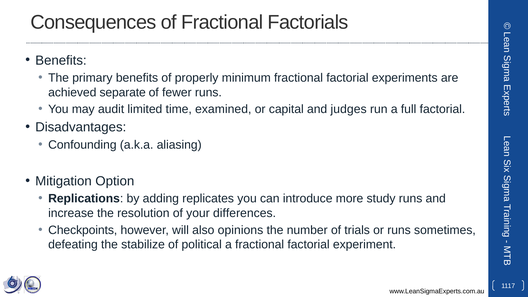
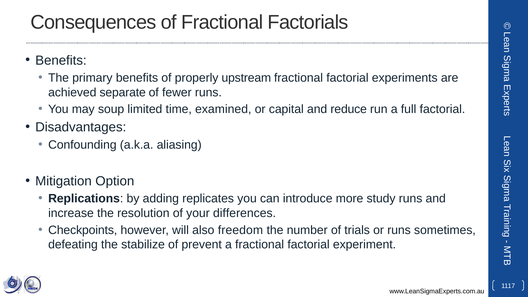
minimum: minimum -> upstream
audit: audit -> soup
judges: judges -> reduce
opinions: opinions -> freedom
political: political -> prevent
